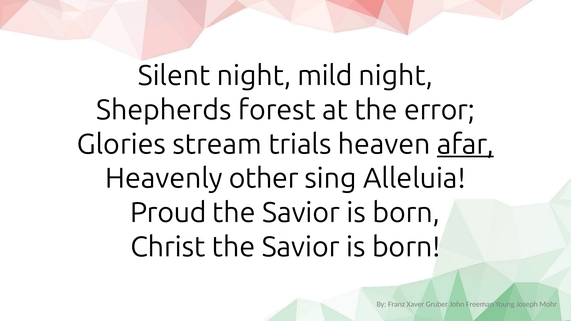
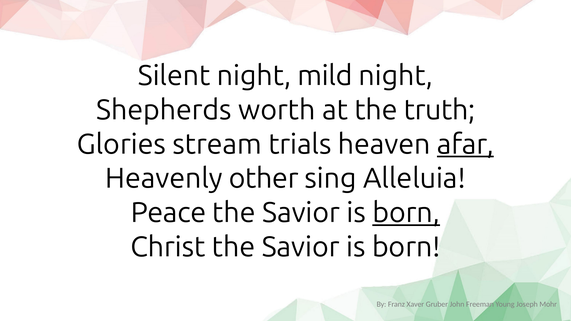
forest: forest -> worth
error: error -> truth
Proud: Proud -> Peace
born at (406, 213) underline: none -> present
